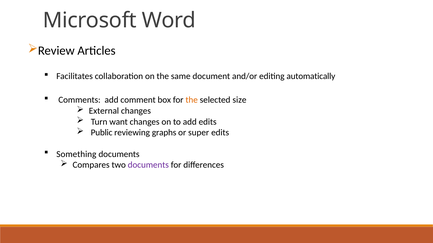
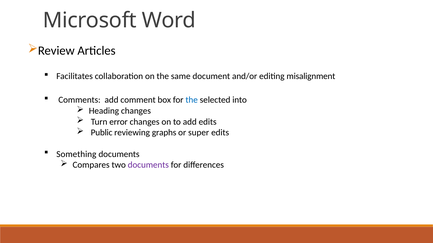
automatically: automatically -> misalignment
the at (192, 100) colour: orange -> blue
size: size -> into
External: External -> Heading
want: want -> error
